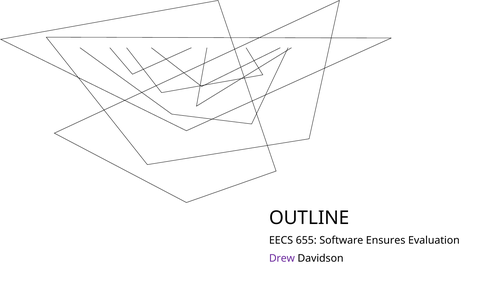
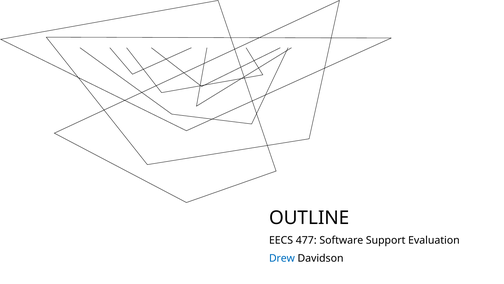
655: 655 -> 477
Ensures: Ensures -> Support
Drew colour: purple -> blue
